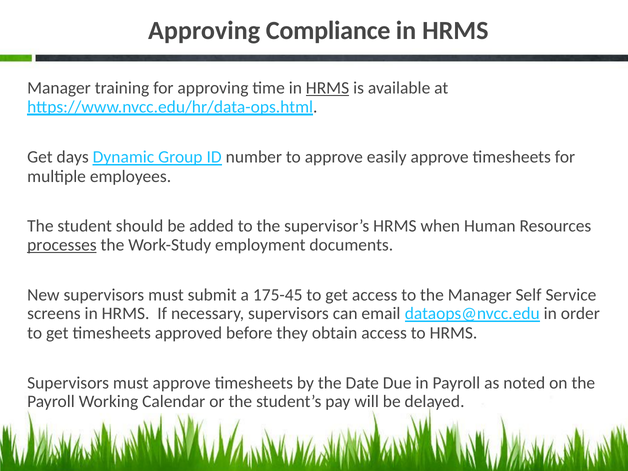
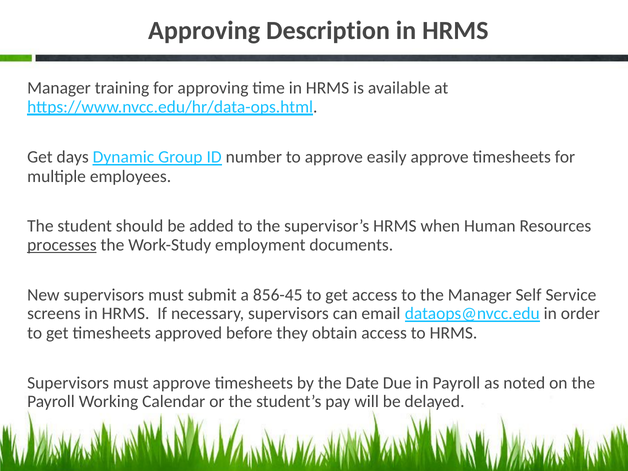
Compliance: Compliance -> Description
HRMS at (328, 88) underline: present -> none
175-45: 175-45 -> 856-45
